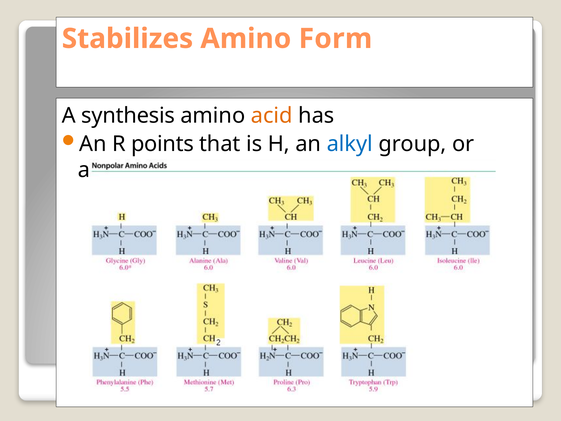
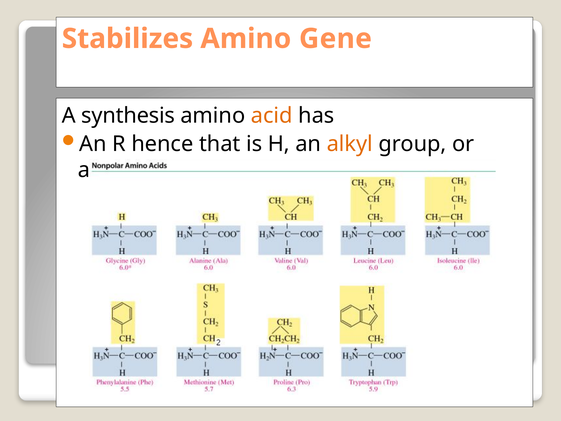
Form: Form -> Gene
points: points -> hence
alkyl colour: blue -> orange
